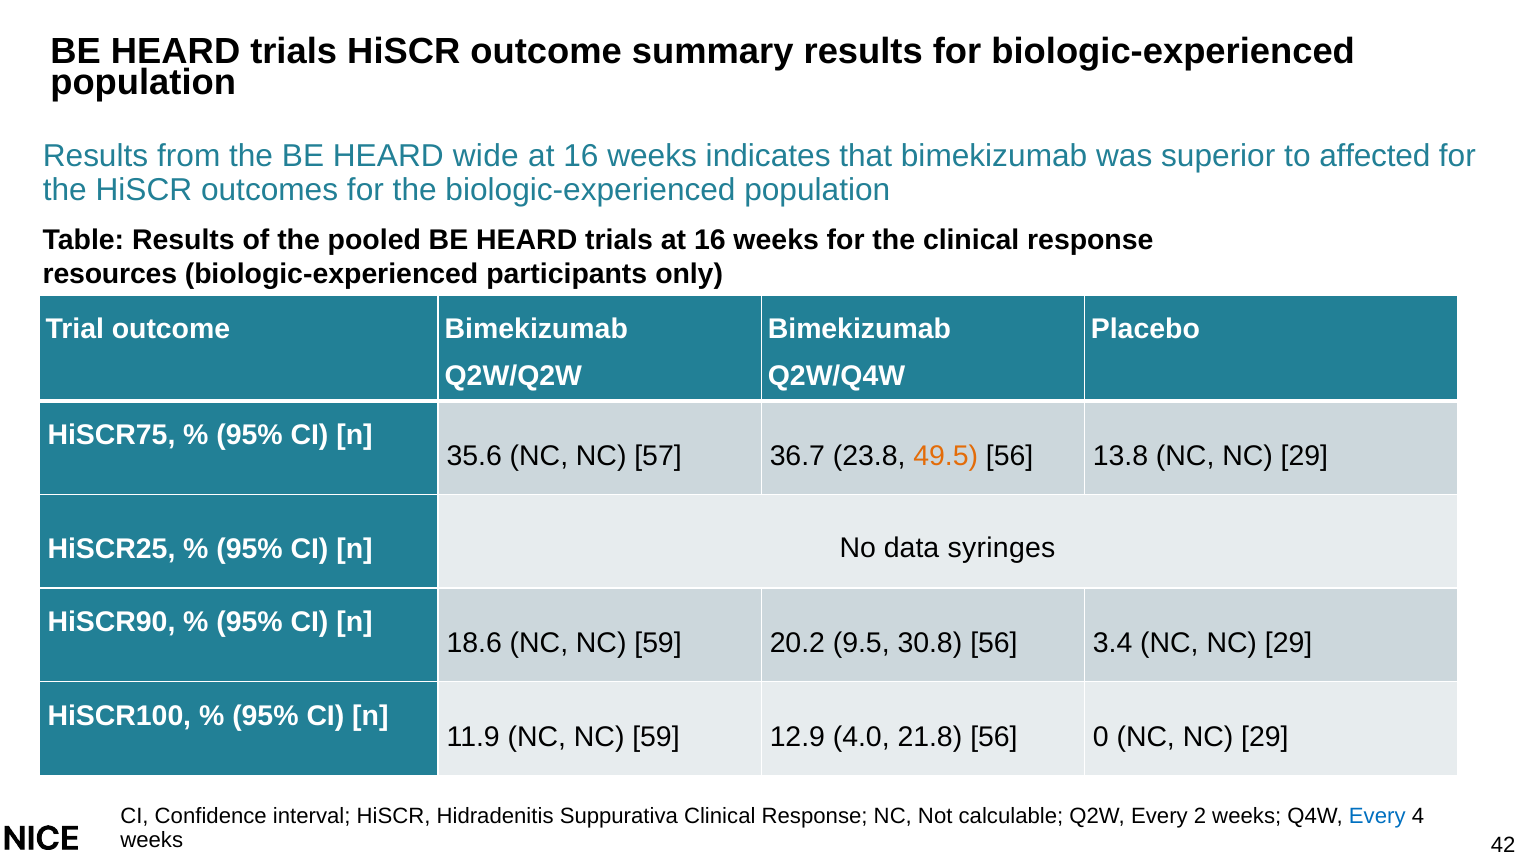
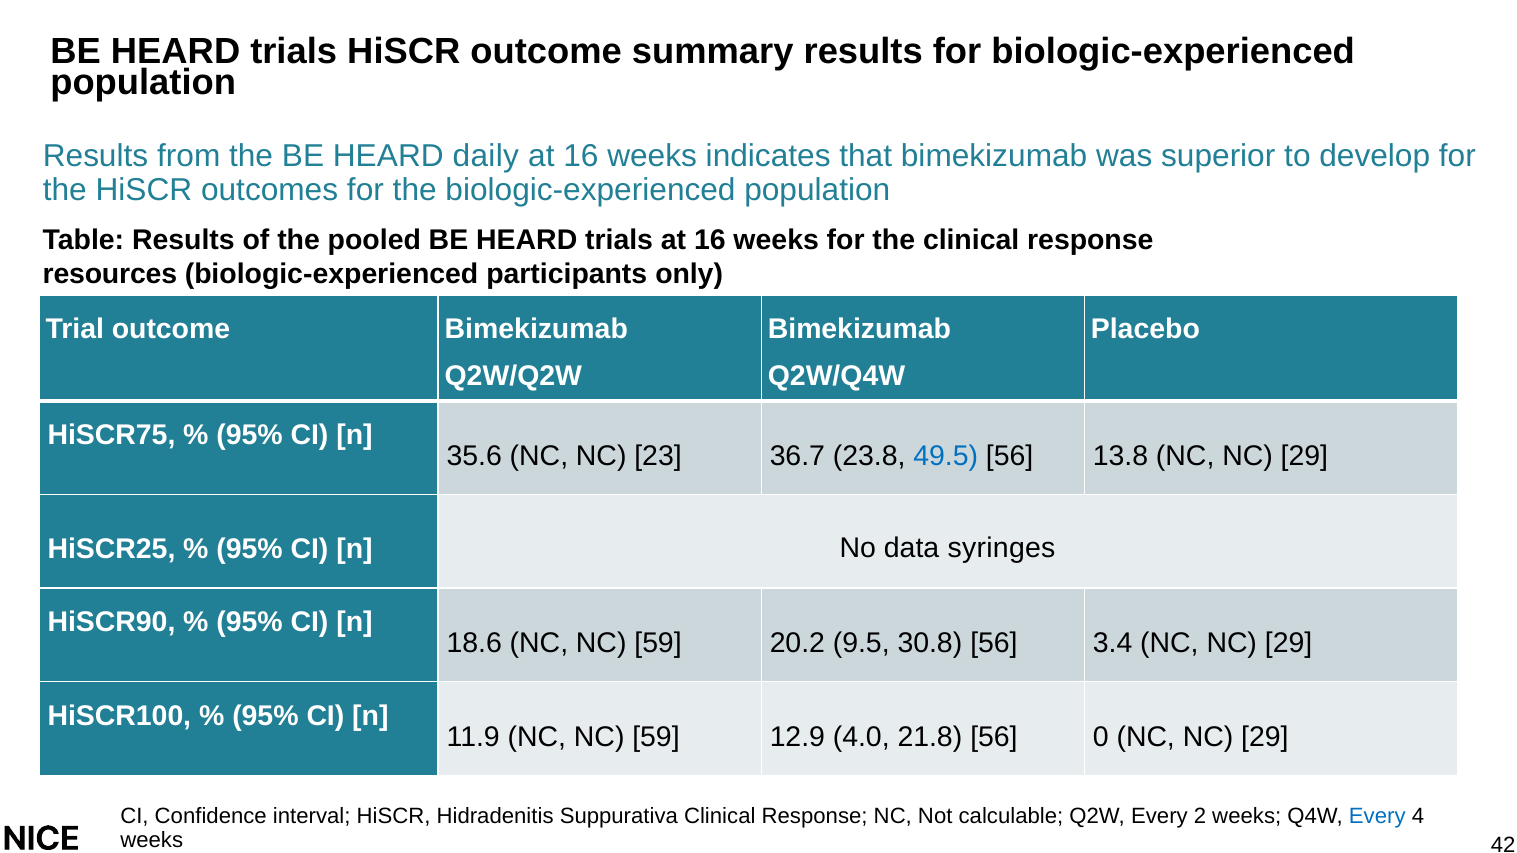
wide: wide -> daily
affected: affected -> develop
57: 57 -> 23
49.5 colour: orange -> blue
